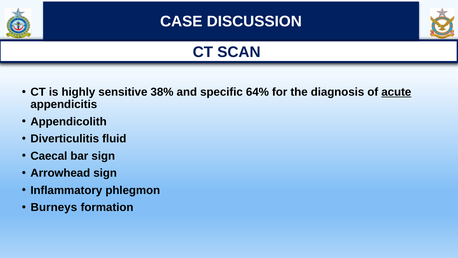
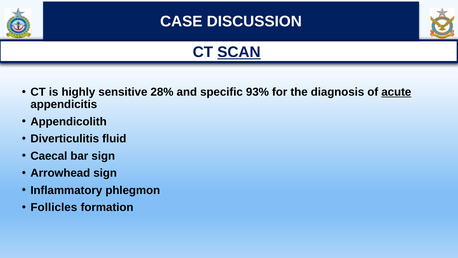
SCAN underline: none -> present
38%: 38% -> 28%
64%: 64% -> 93%
Burneys: Burneys -> Follicles
